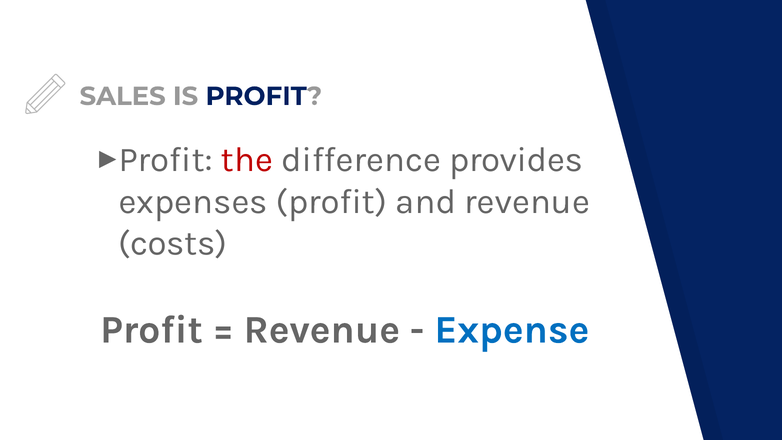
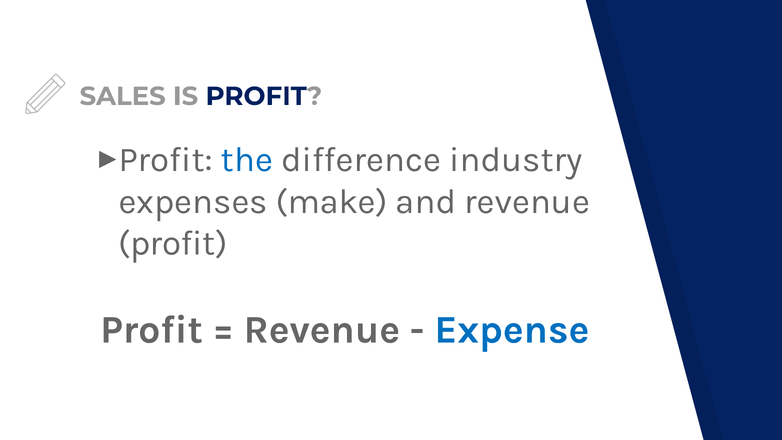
the colour: red -> blue
provides: provides -> industry
expenses profit: profit -> make
costs at (173, 243): costs -> profit
